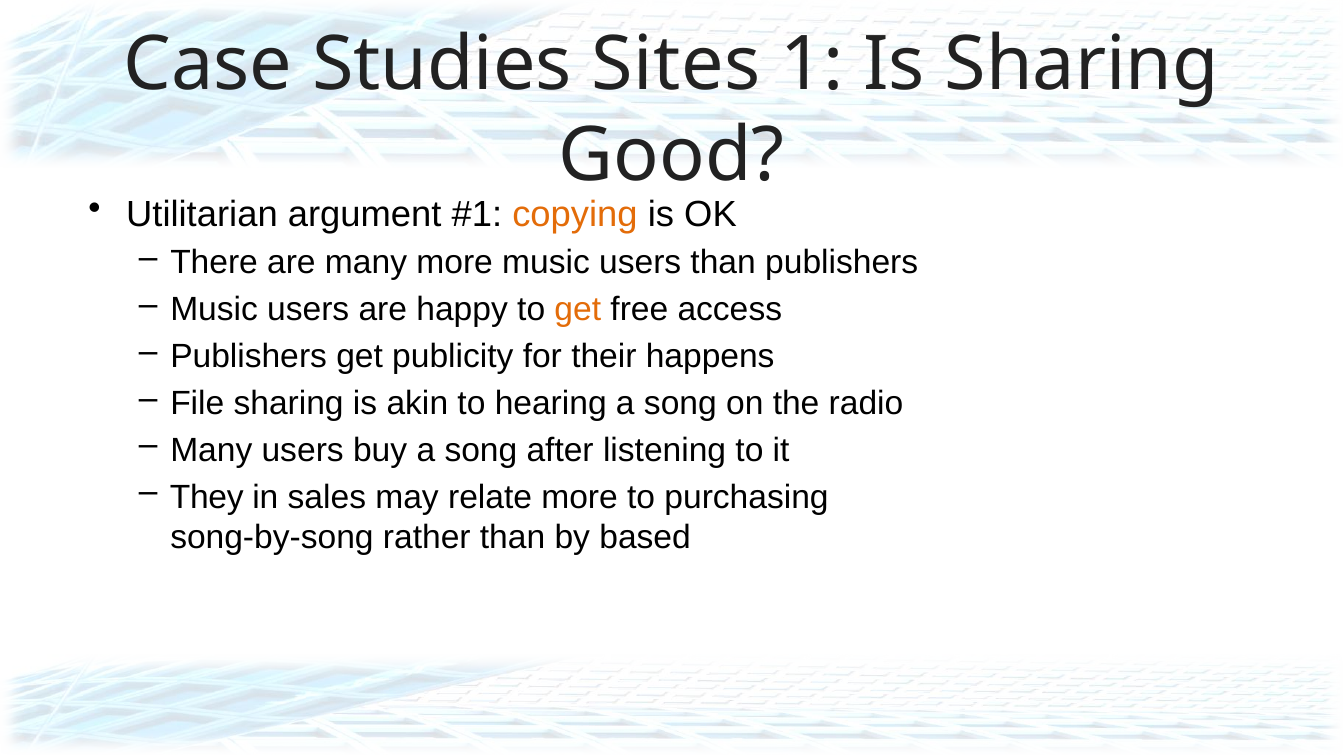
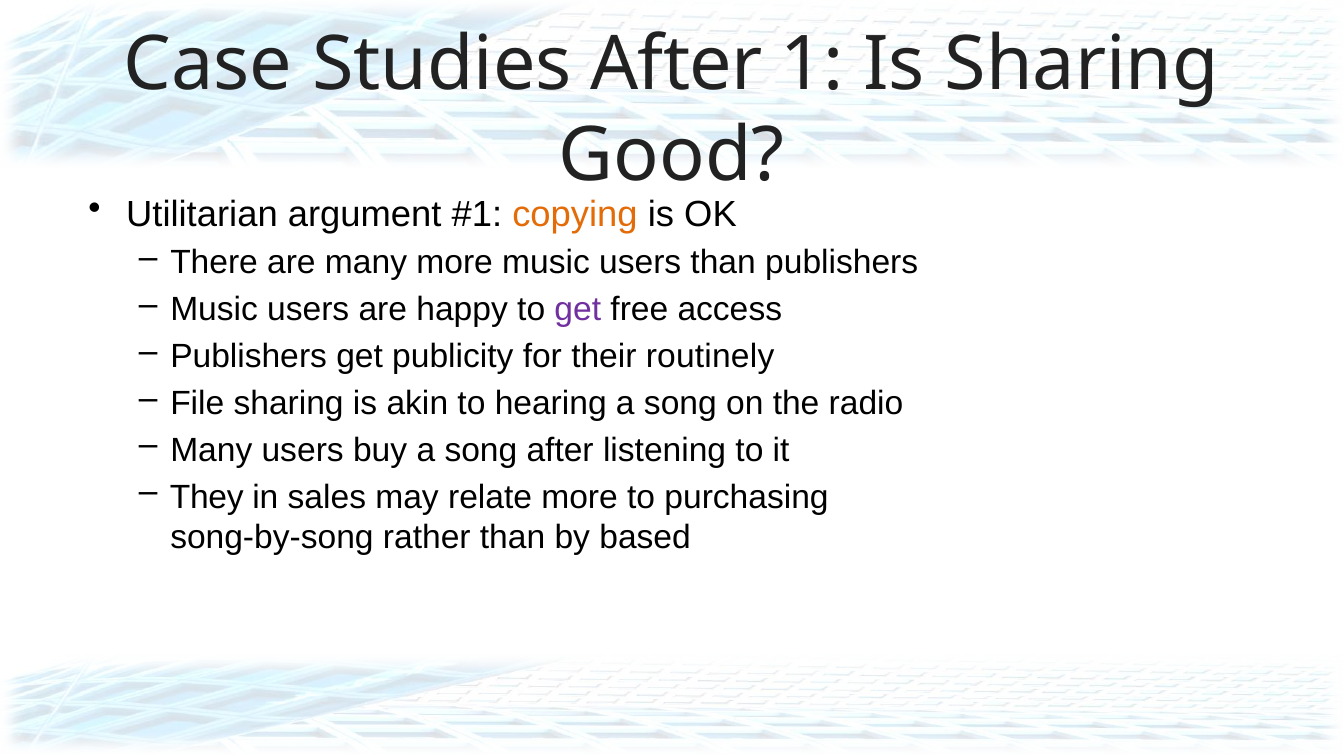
Studies Sites: Sites -> After
get at (578, 310) colour: orange -> purple
happens: happens -> routinely
